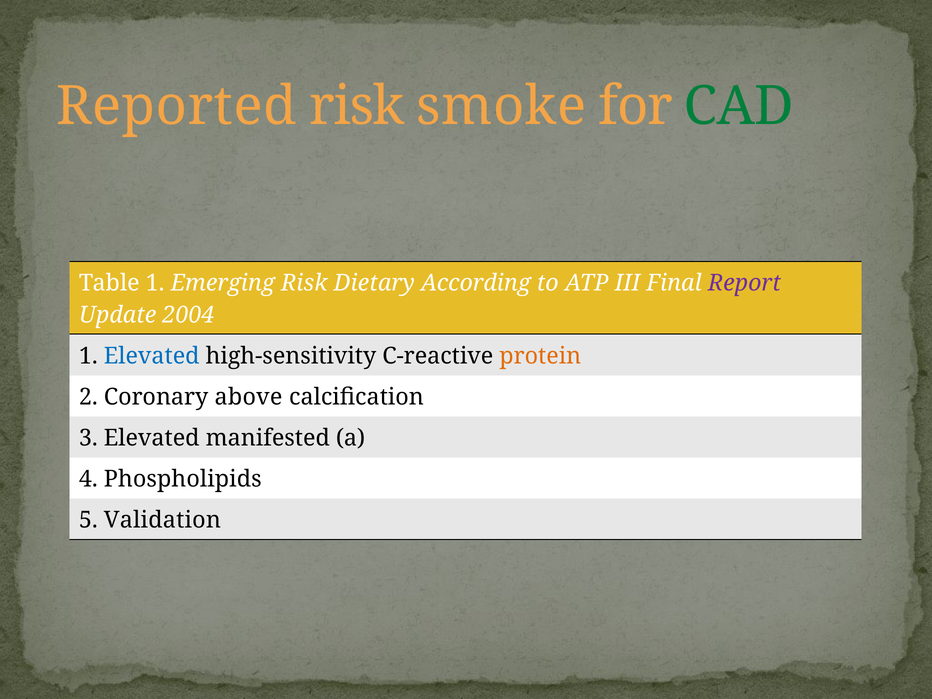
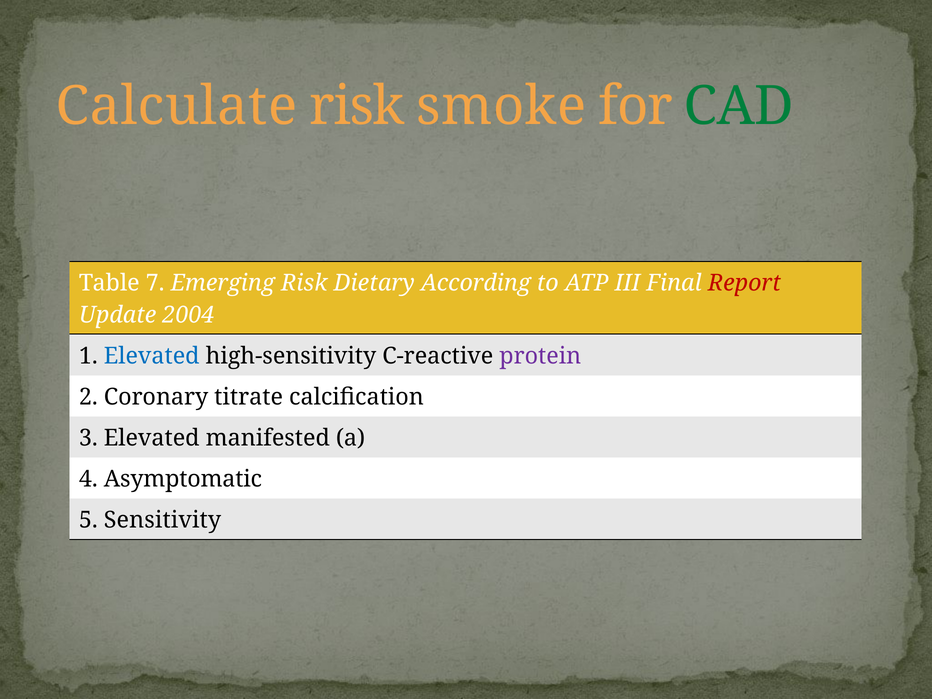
Reported: Reported -> Calculate
Table 1: 1 -> 7
Report colour: purple -> red
protein colour: orange -> purple
above: above -> titrate
Phospholipids: Phospholipids -> Asymptomatic
Validation: Validation -> Sensitivity
